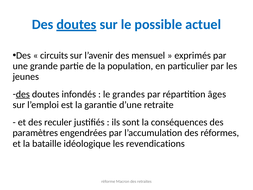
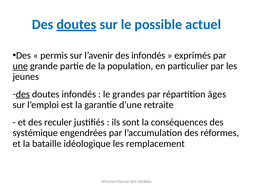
circuits: circuits -> permis
des mensuel: mensuel -> infondés
une underline: none -> present
paramètres: paramètres -> systémique
revendications: revendications -> remplacement
